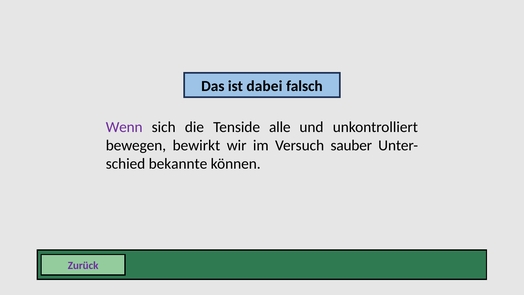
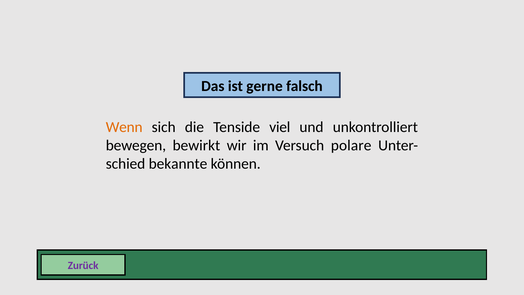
dabei: dabei -> gerne
Wenn colour: purple -> orange
alle: alle -> viel
sauber: sauber -> polare
